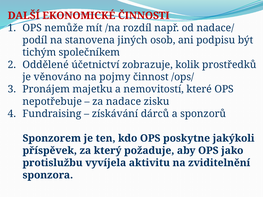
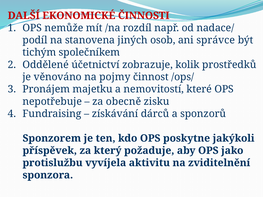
podpisu: podpisu -> správce
nadace: nadace -> obecně
